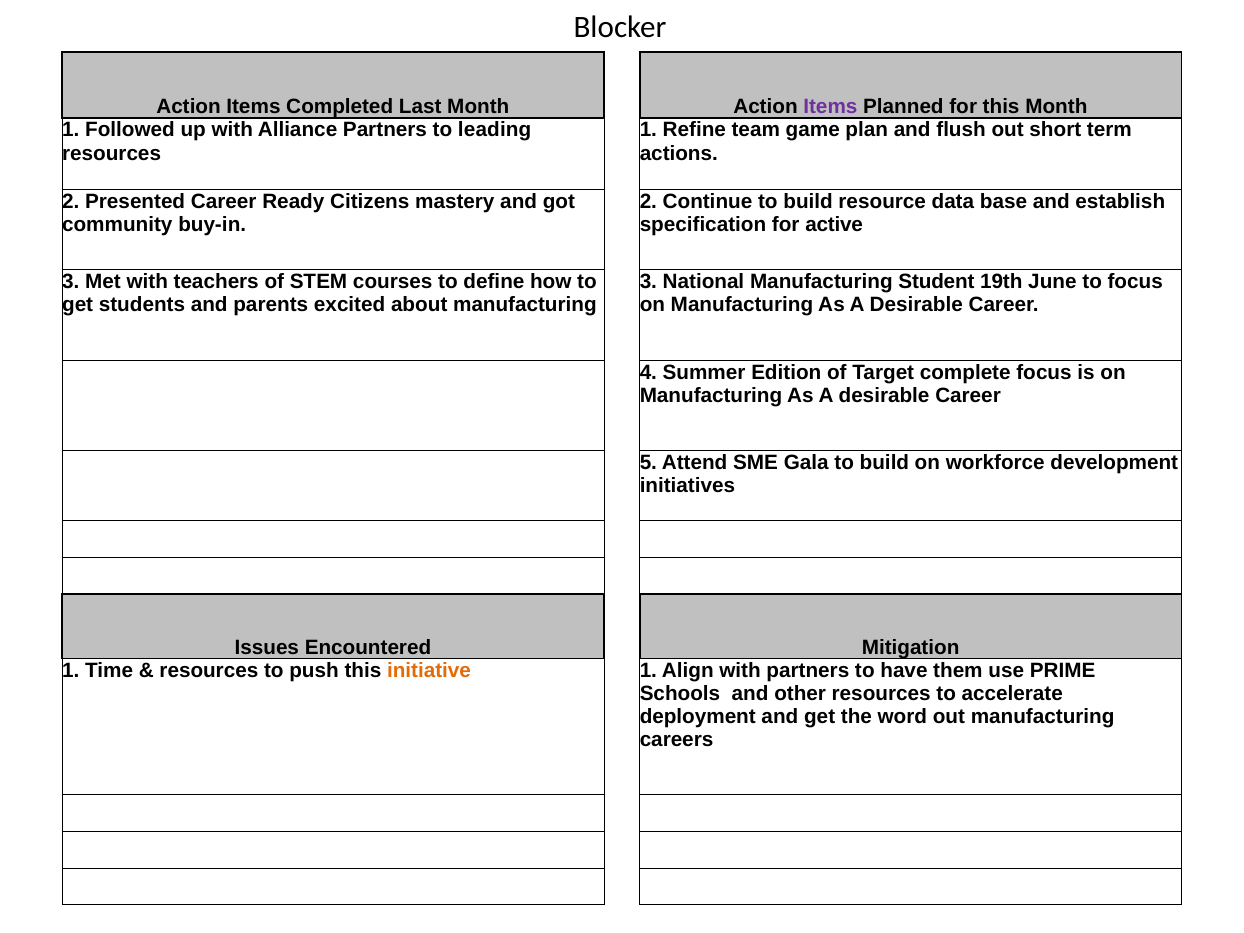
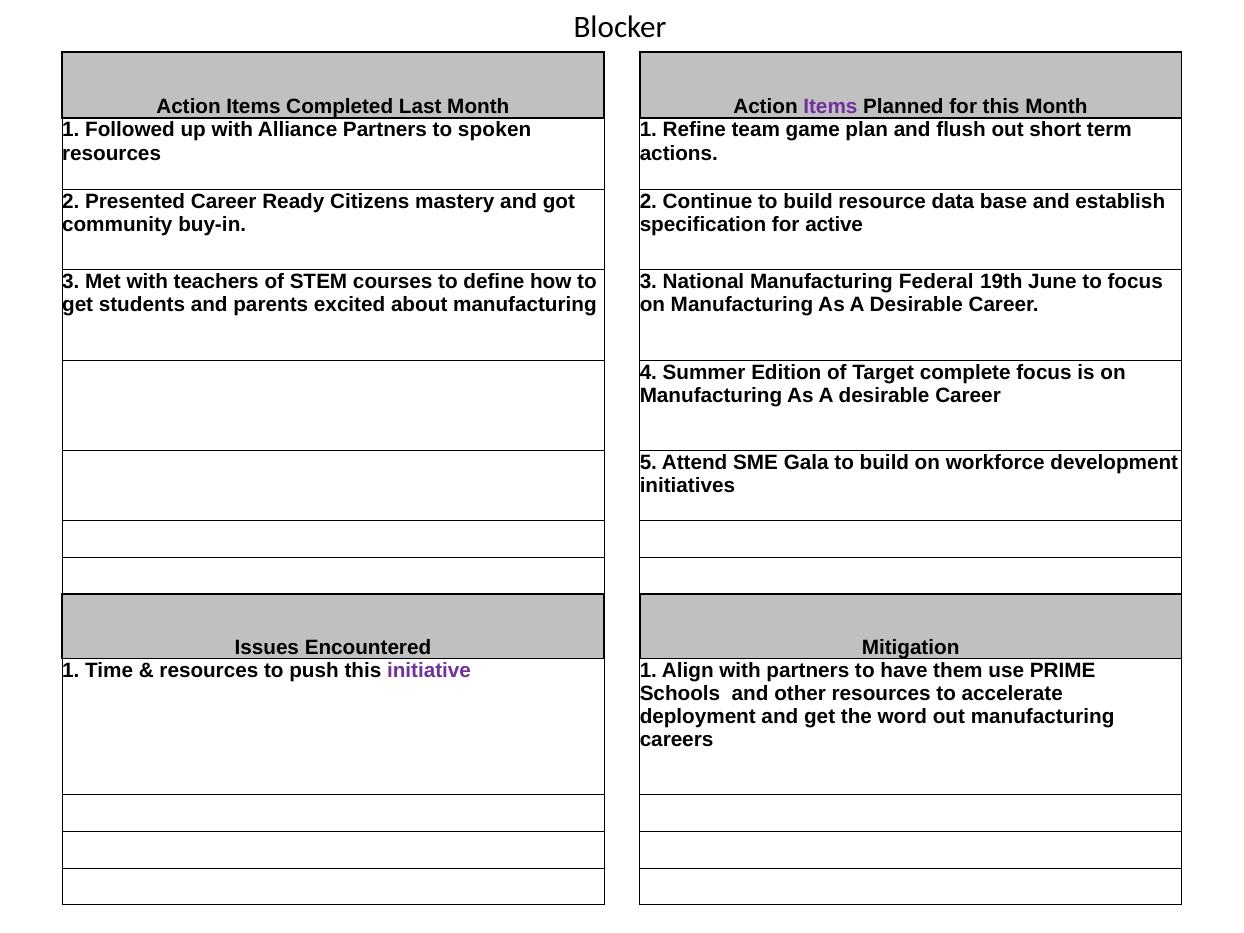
leading: leading -> spoken
Student: Student -> Federal
initiative colour: orange -> purple
